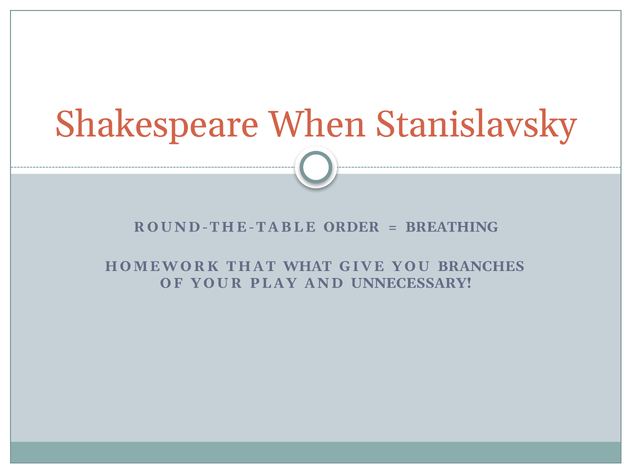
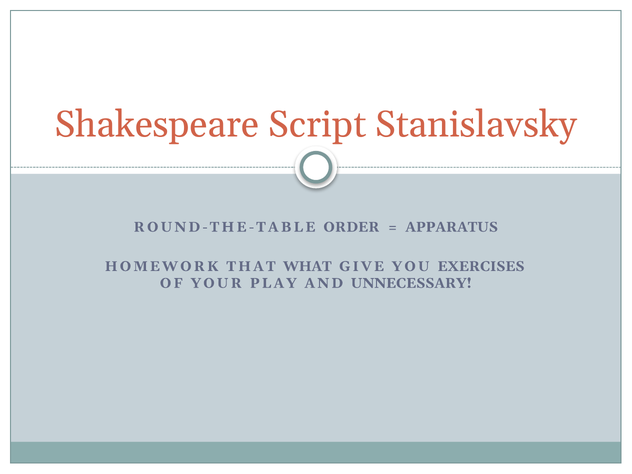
When: When -> Script
BREATHING: BREATHING -> APPARATUS
BRANCHES: BRANCHES -> EXERCISES
